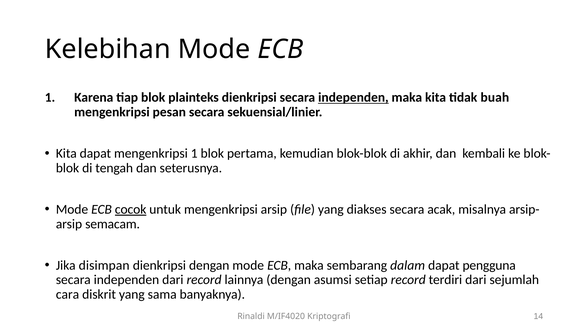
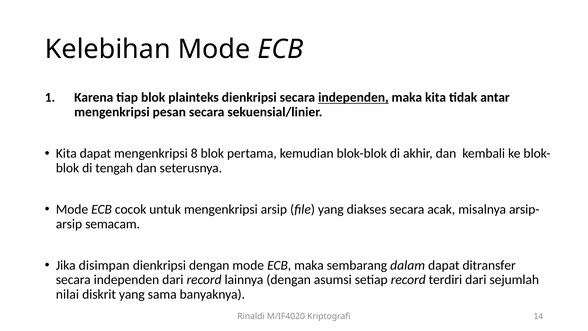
buah: buah -> antar
mengenkripsi 1: 1 -> 8
cocok underline: present -> none
pengguna: pengguna -> ditransfer
cara: cara -> nilai
